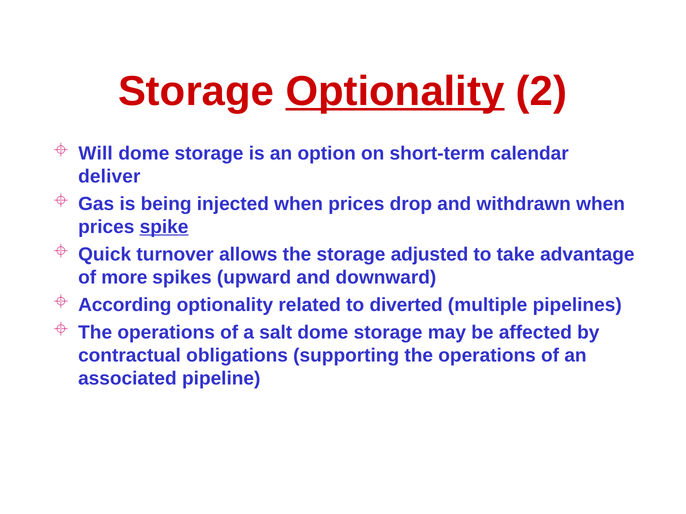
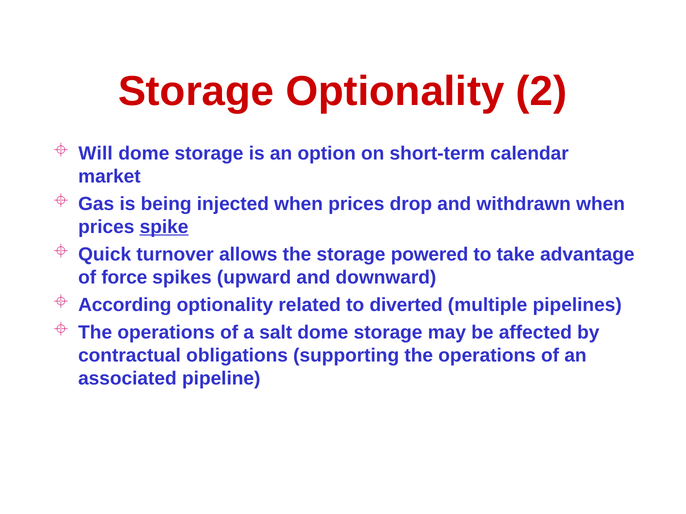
Optionality at (395, 91) underline: present -> none
deliver: deliver -> market
adjusted: adjusted -> powered
more: more -> force
